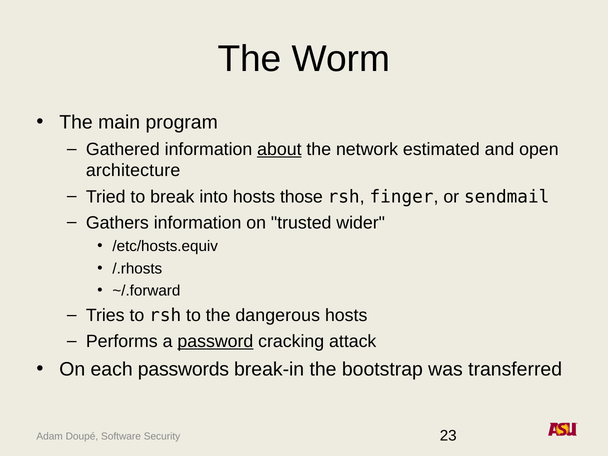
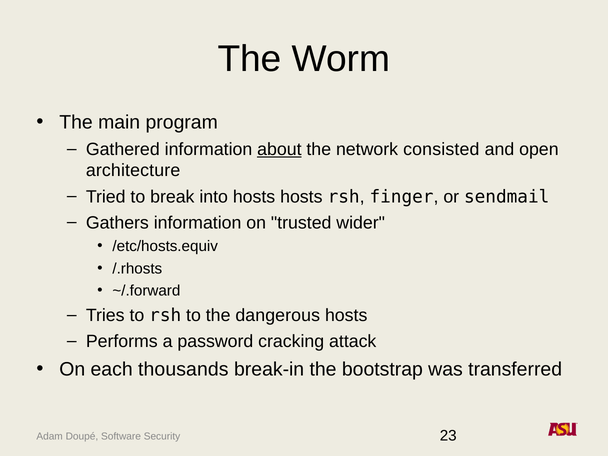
estimated: estimated -> consisted
hosts those: those -> hosts
password underline: present -> none
passwords: passwords -> thousands
